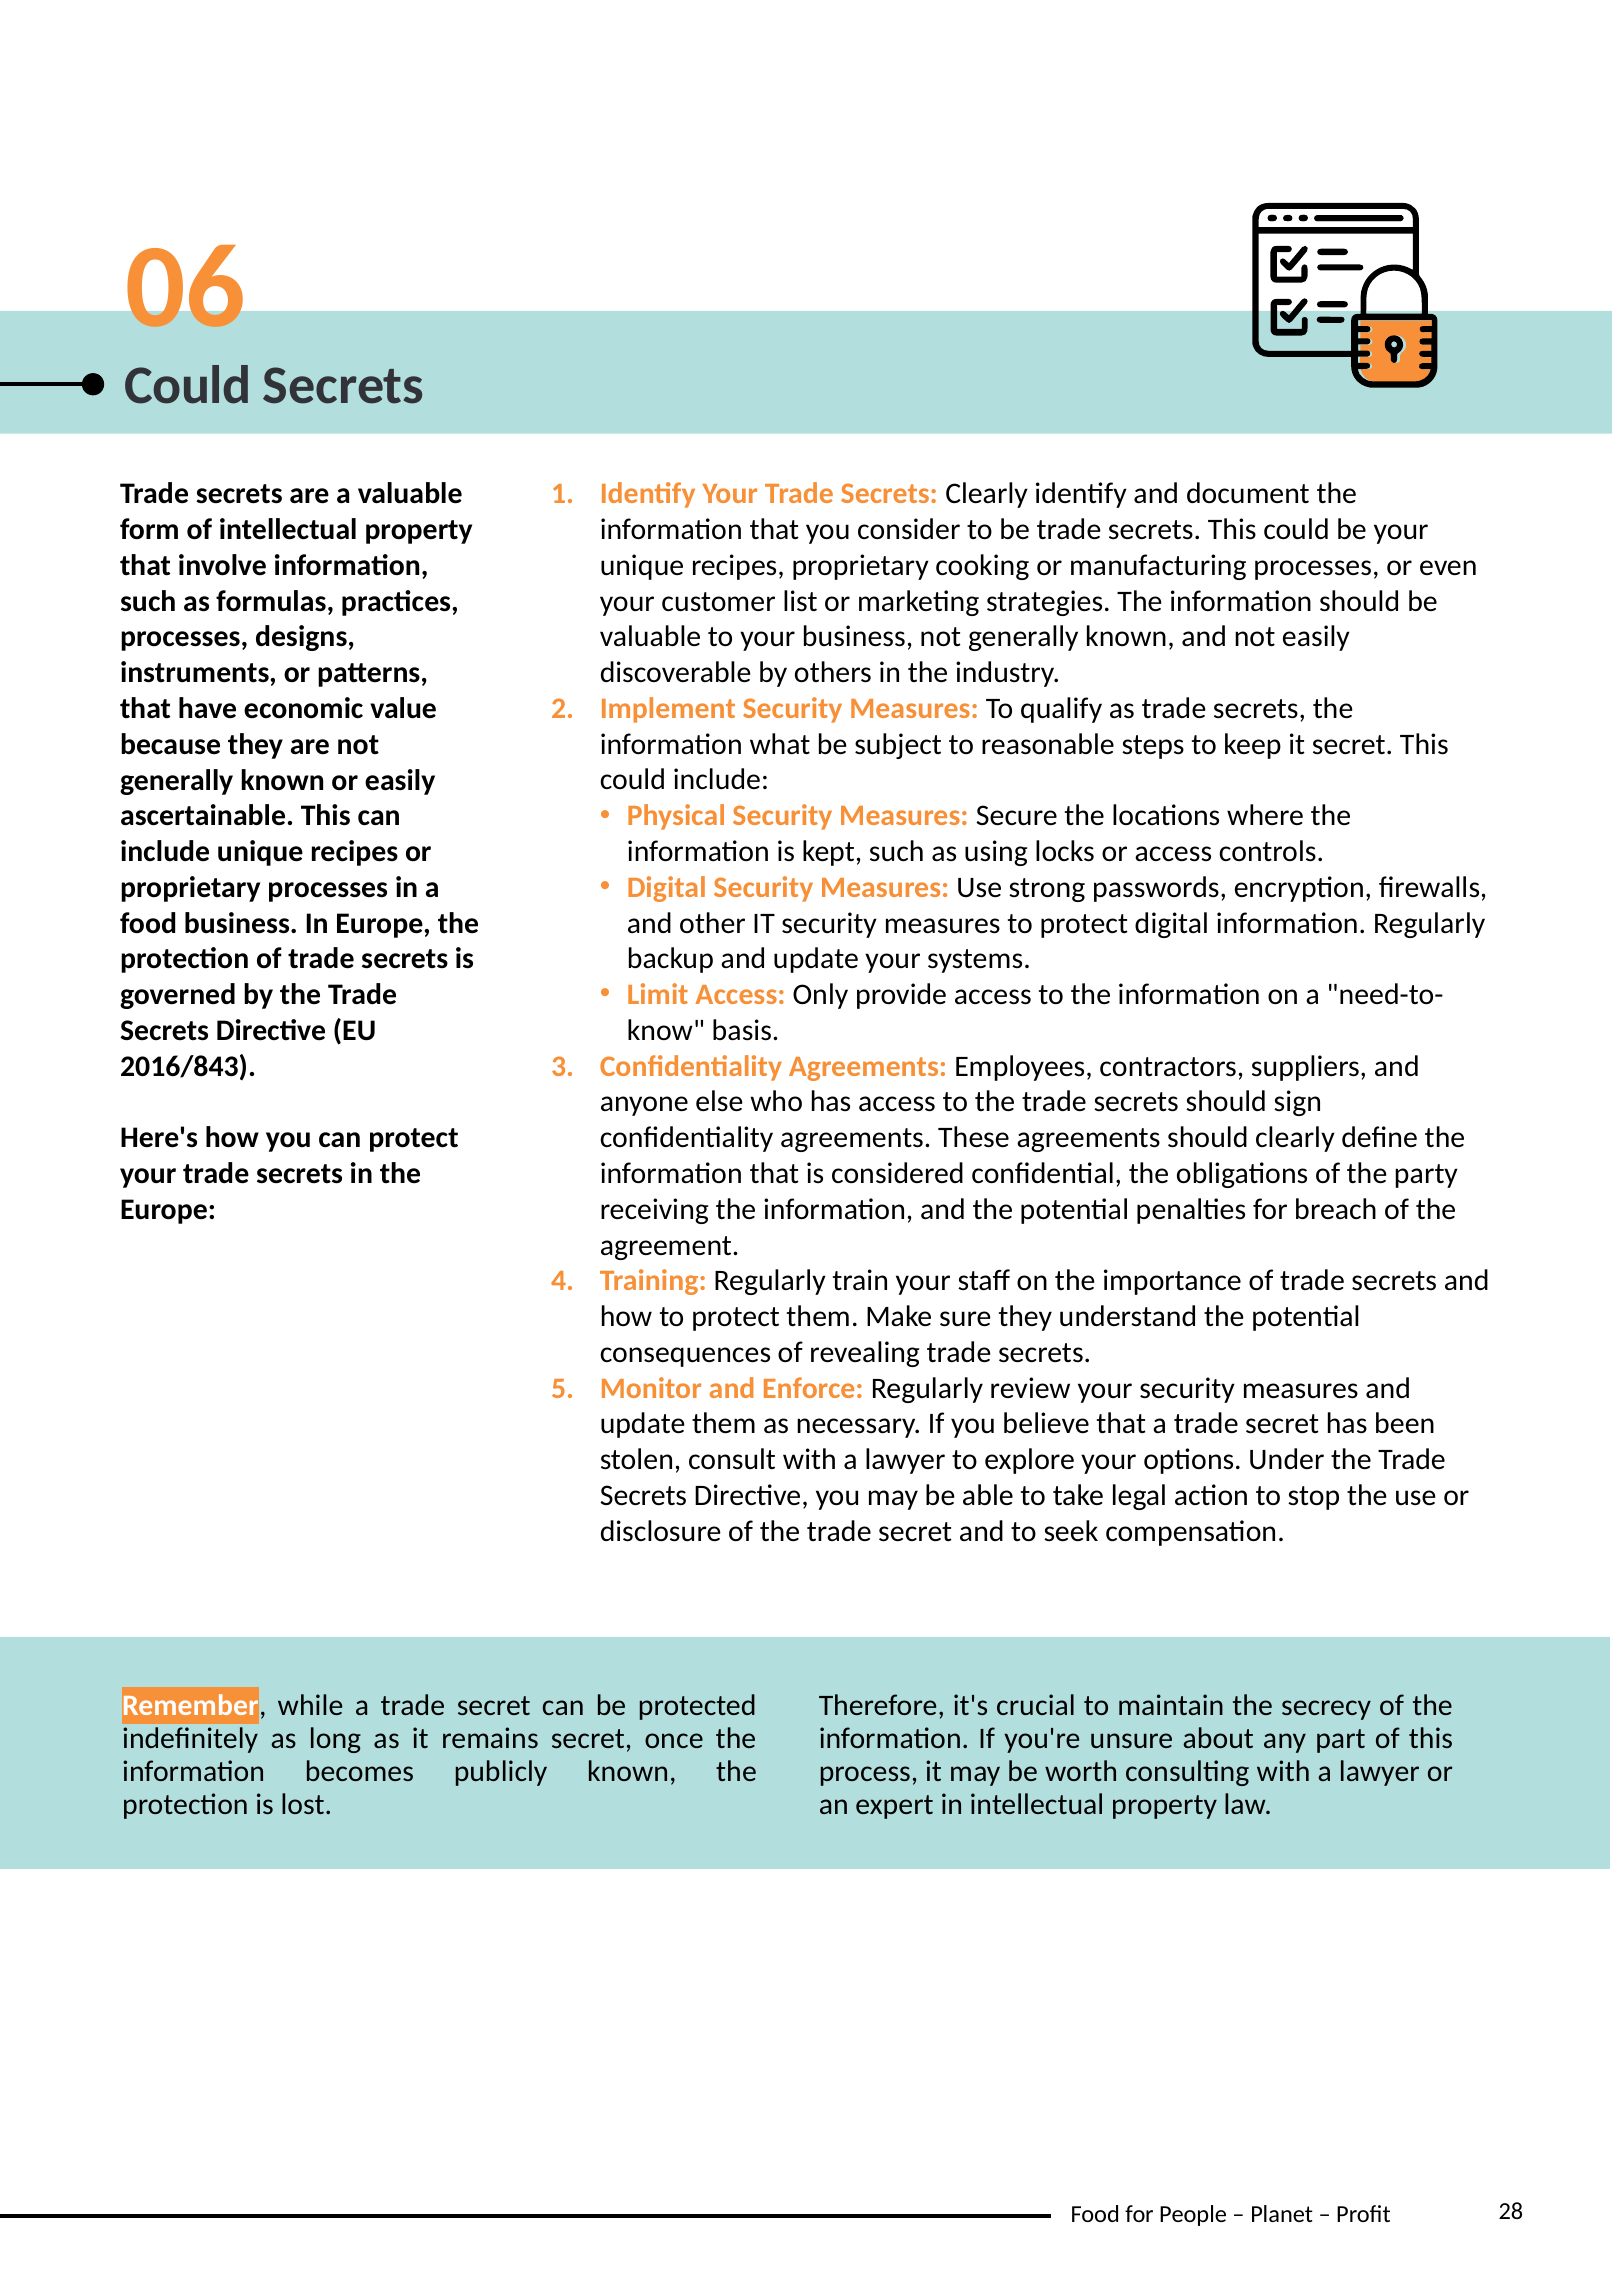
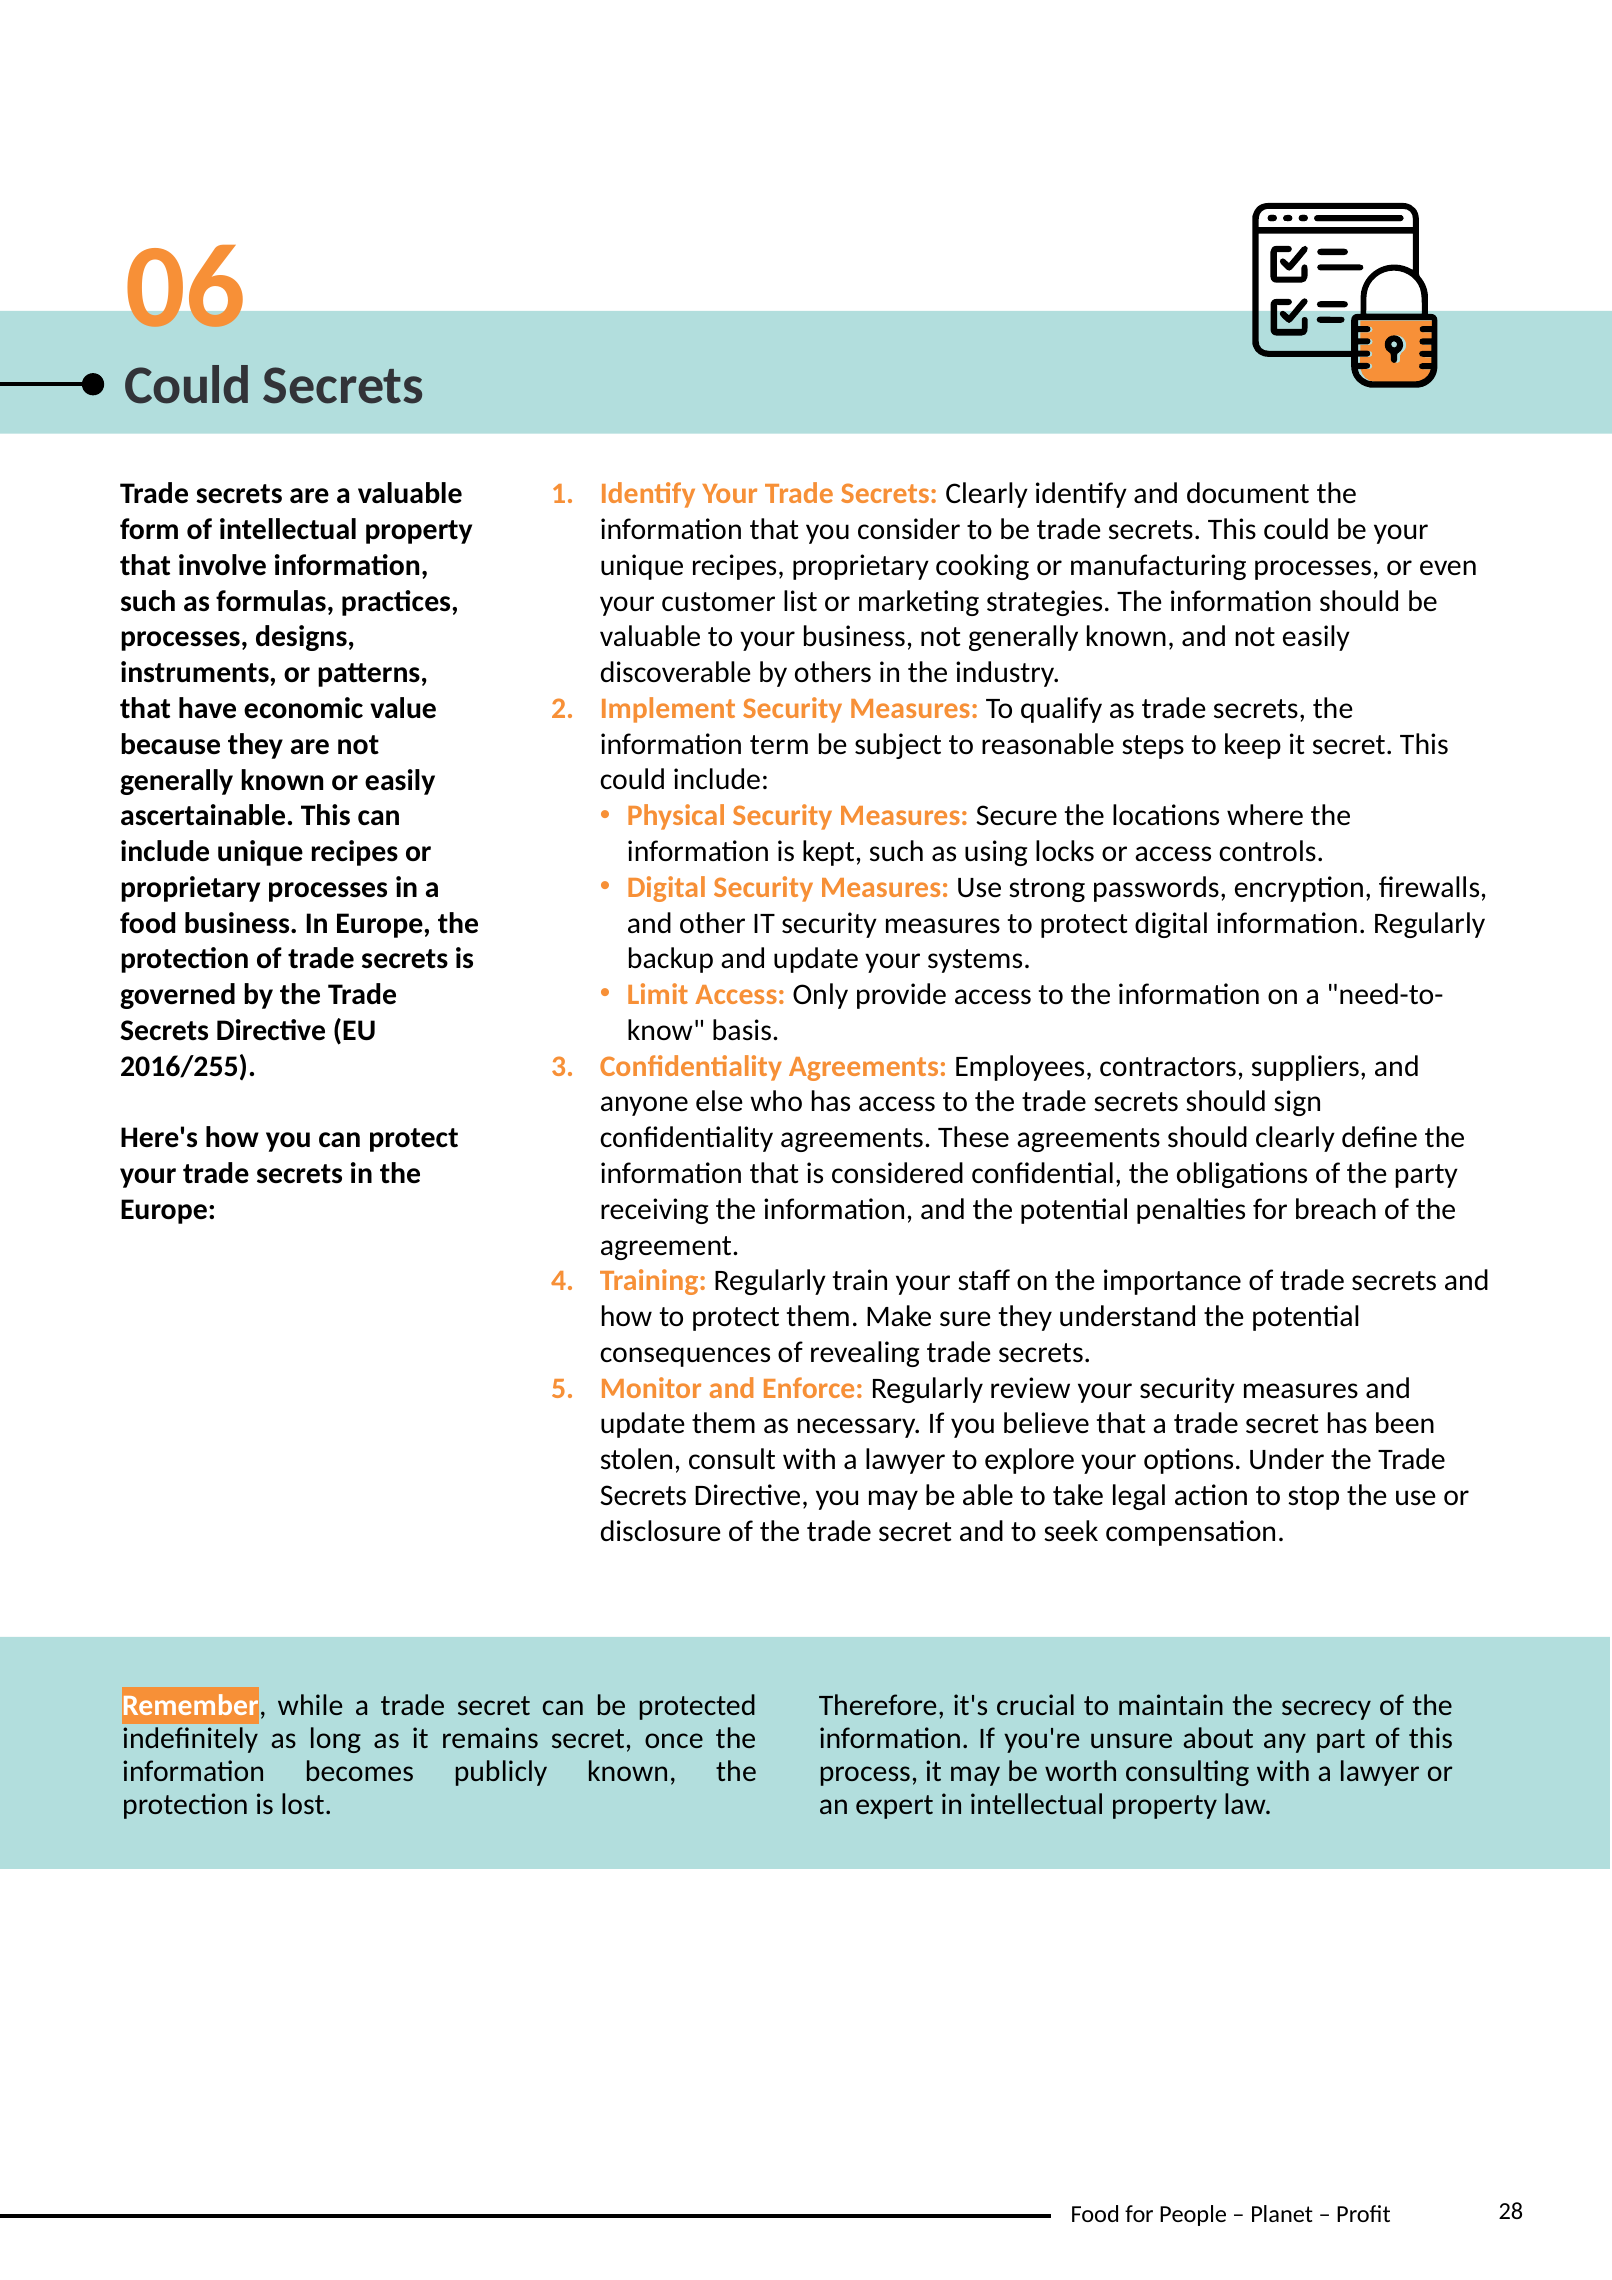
what: what -> term
2016/843: 2016/843 -> 2016/255
